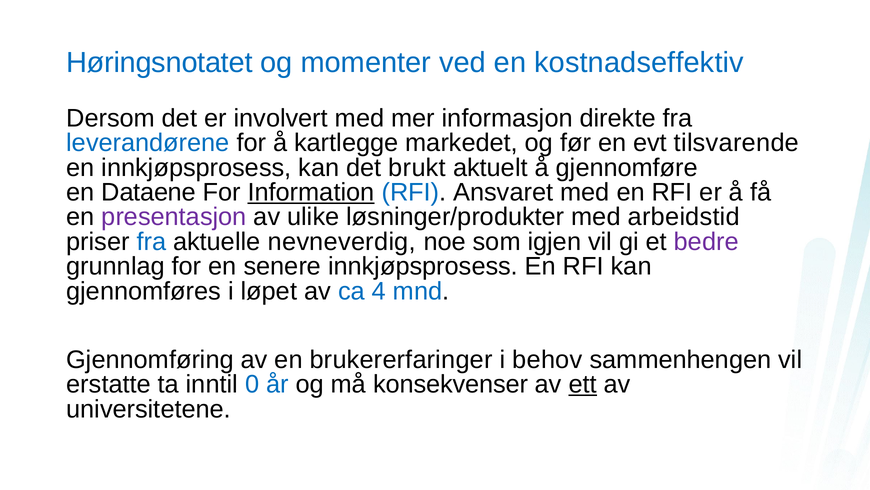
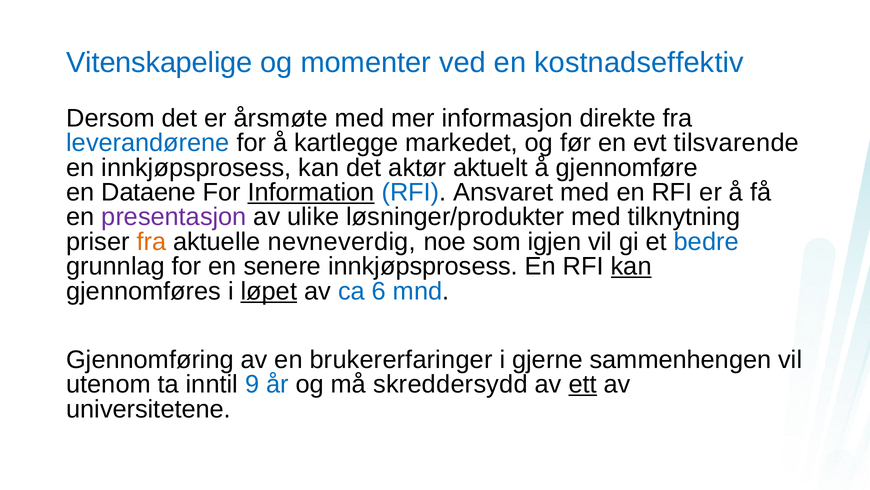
Høringsnotatet: Høringsnotatet -> Vitenskapelige
involvert: involvert -> årsmøte
brukt: brukt -> aktør
arbeidstid: arbeidstid -> tilknytning
fra at (151, 241) colour: blue -> orange
bedre colour: purple -> blue
kan at (631, 266) underline: none -> present
løpet underline: none -> present
4: 4 -> 6
behov: behov -> gjerne
erstatte: erstatte -> utenom
0: 0 -> 9
konsekvenser: konsekvenser -> skreddersydd
